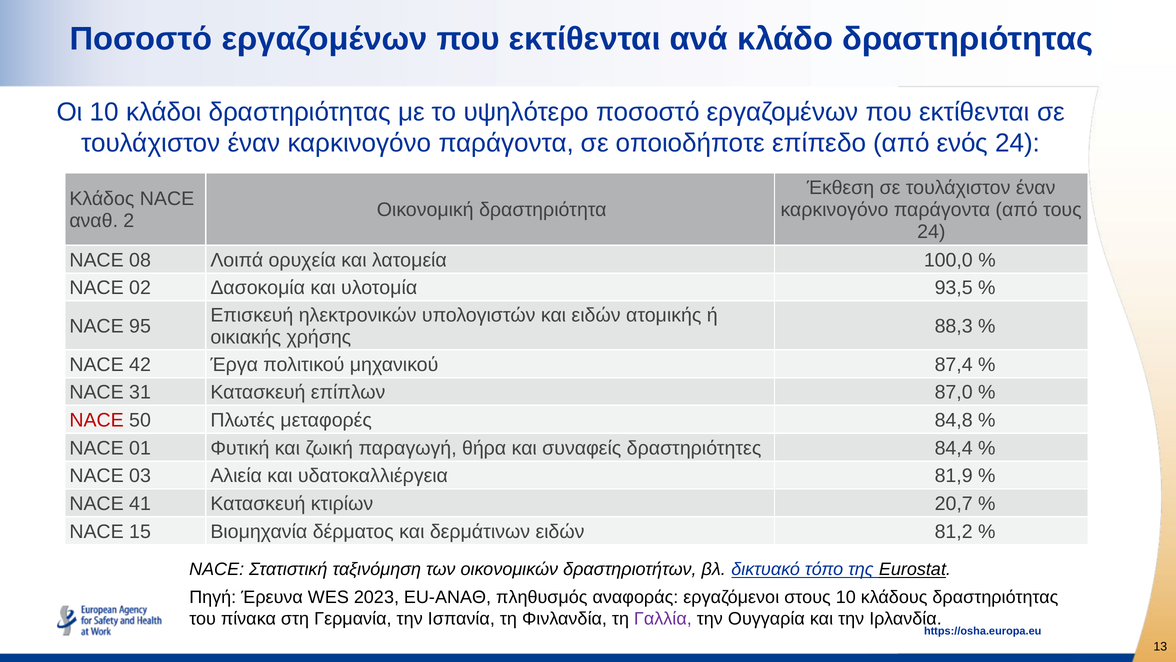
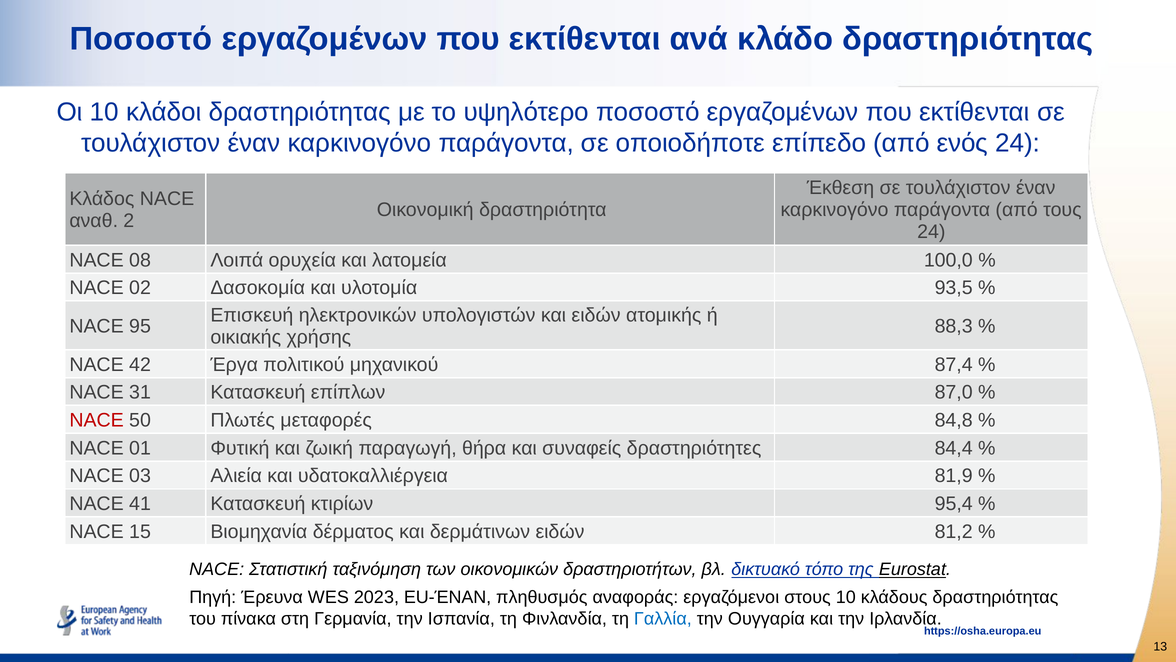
20,7: 20,7 -> 95,4
EU-ΑΝΑΘ: EU-ΑΝΑΘ -> EU-ΈΝΑΝ
Γαλλία colour: purple -> blue
